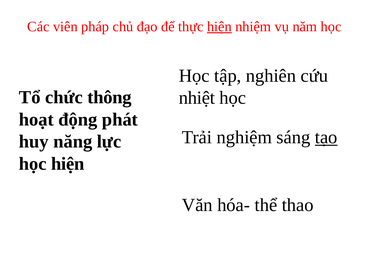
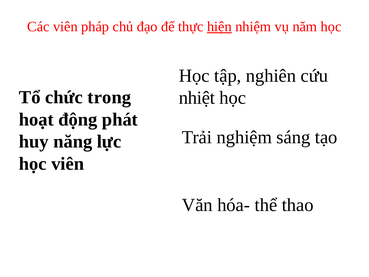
thông: thông -> trong
tạo underline: present -> none
học hiện: hiện -> viên
